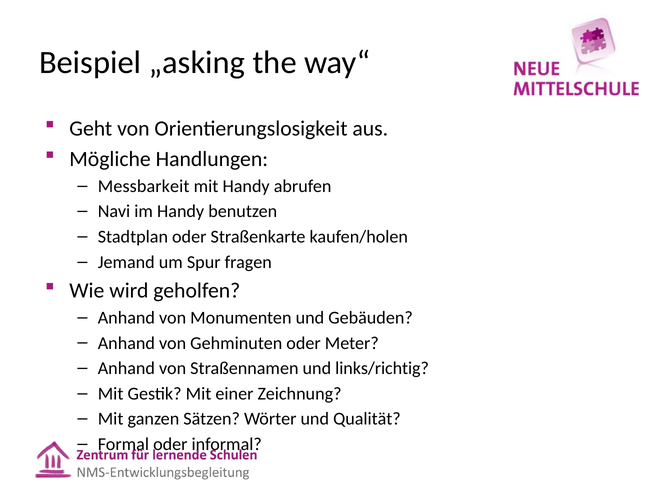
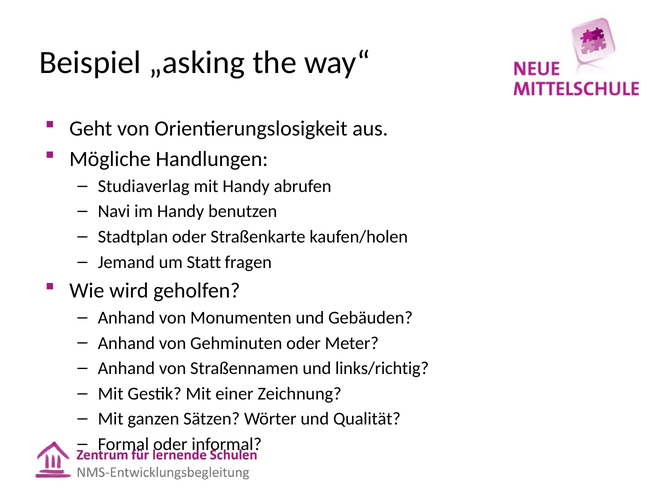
Messbarkeit: Messbarkeit -> Studiaverlag
Spur: Spur -> Statt
